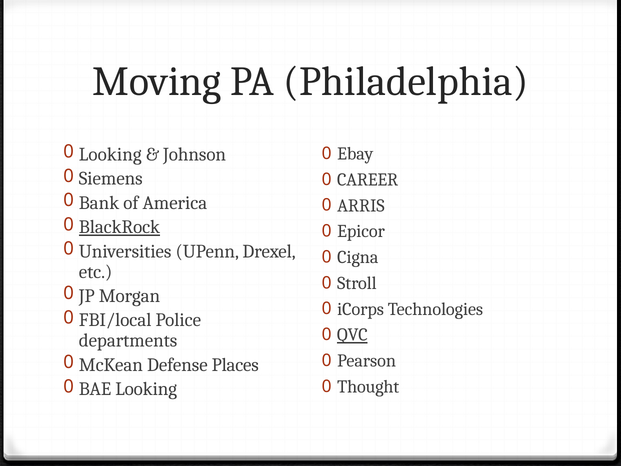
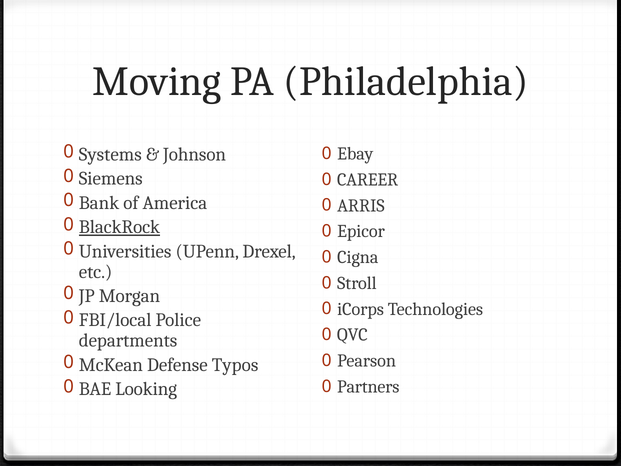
Looking at (110, 154): Looking -> Systems
QVC underline: present -> none
Places: Places -> Typos
Thought: Thought -> Partners
